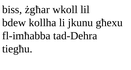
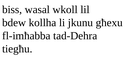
żgħar: żgħar -> wasal
